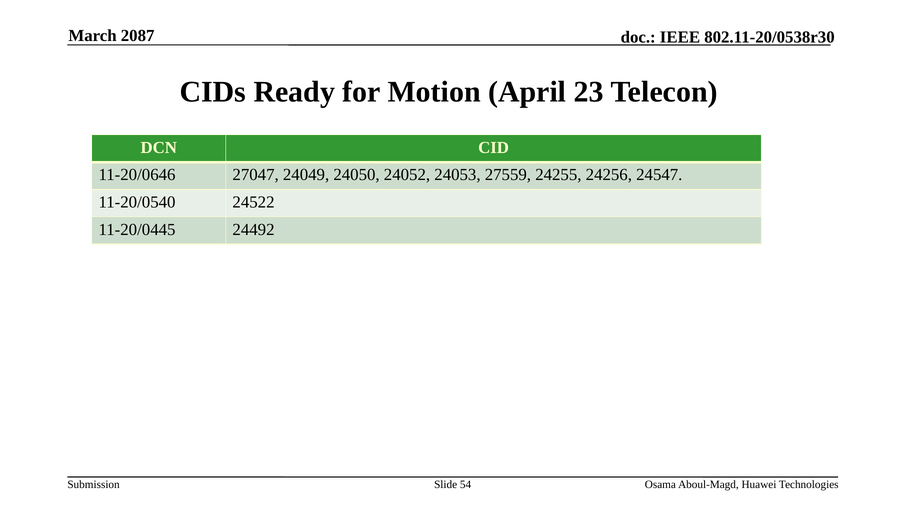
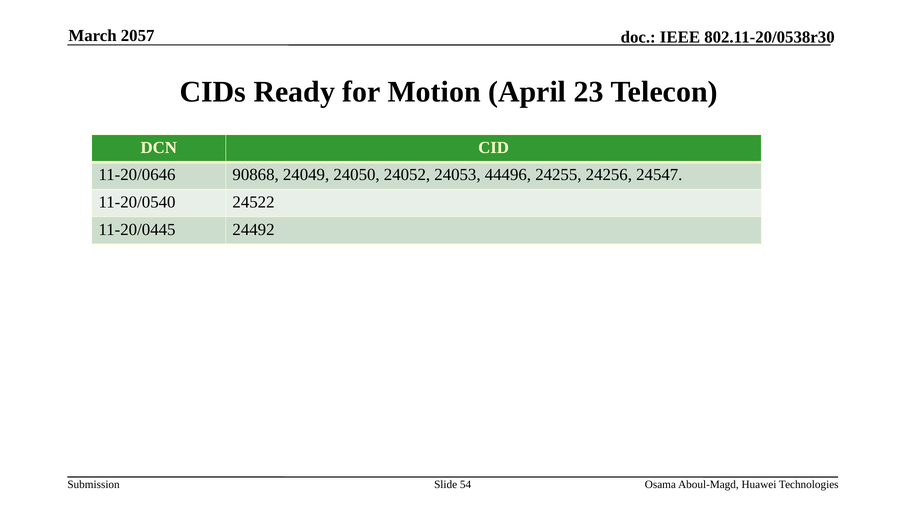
2087: 2087 -> 2057
27047: 27047 -> 90868
27559: 27559 -> 44496
